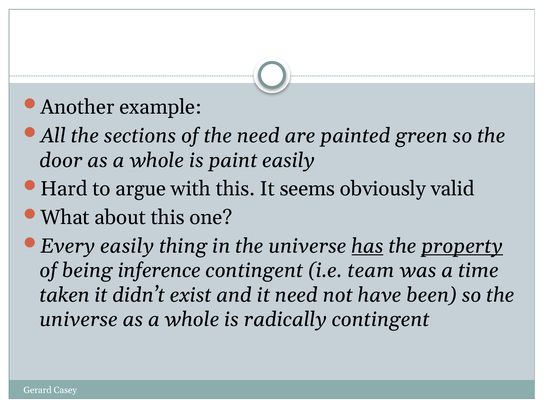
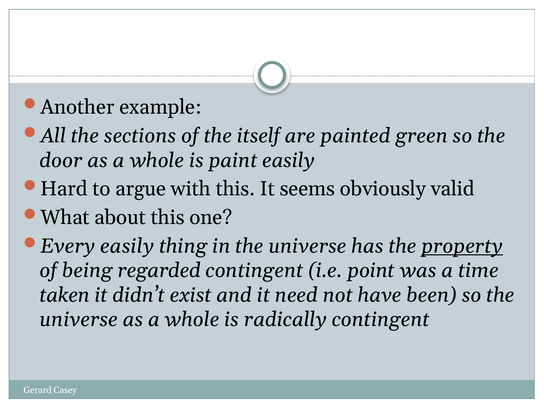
the need: need -> itself
has underline: present -> none
inference: inference -> regarded
team: team -> point
